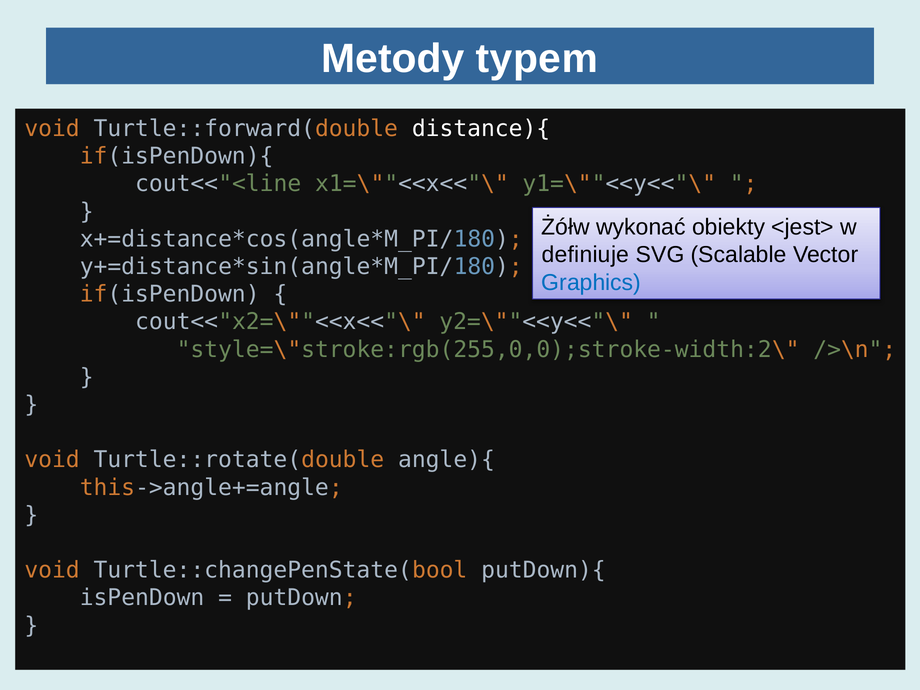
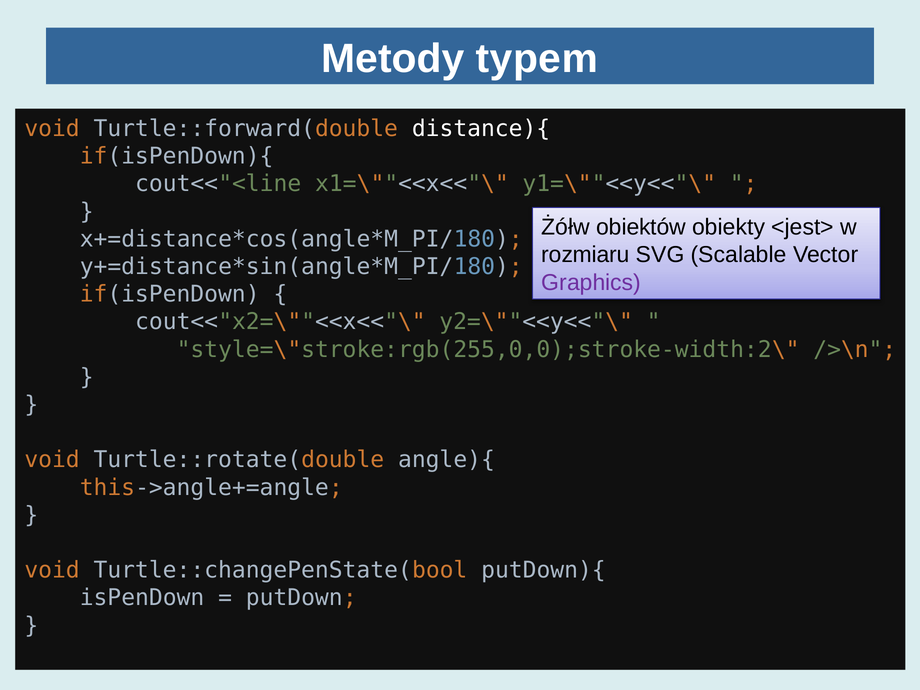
wykonać: wykonać -> obiektów
definiuje: definiuje -> rozmiaru
Graphics colour: blue -> purple
